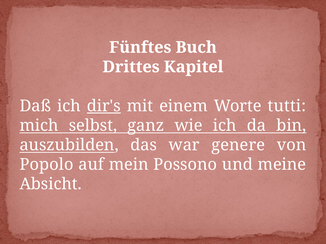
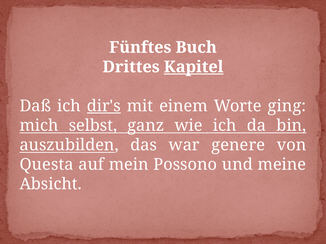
Kapitel underline: none -> present
tutti: tutti -> ging
Popolo: Popolo -> Questa
